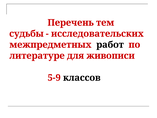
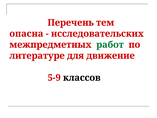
судьбы: судьбы -> опасна
работ colour: black -> green
живописи: живописи -> движение
